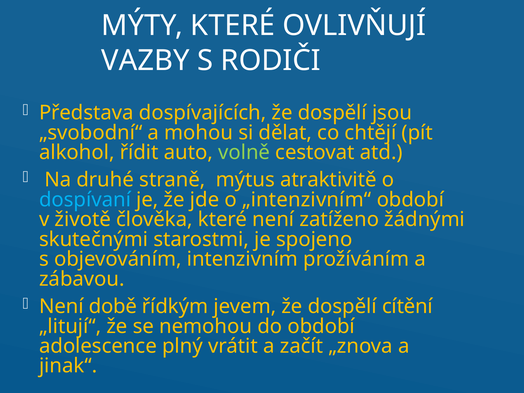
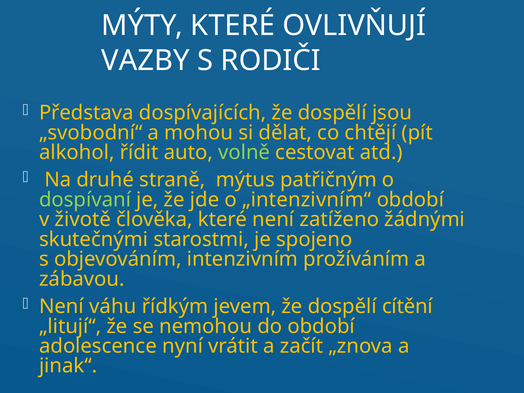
atraktivitě: atraktivitě -> patřičným
dospívaní colour: light blue -> light green
době: době -> váhu
plný: plný -> nyní
